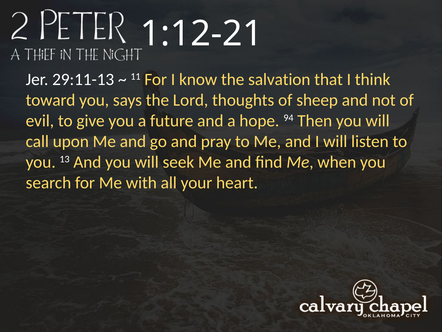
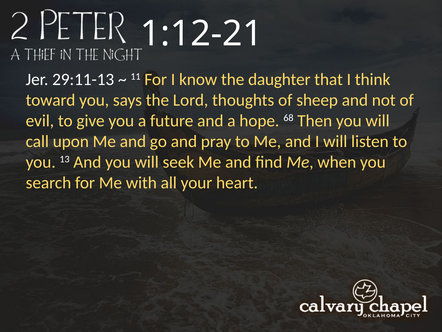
salvation: salvation -> daughter
94: 94 -> 68
